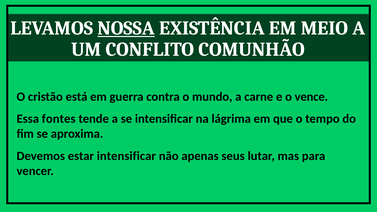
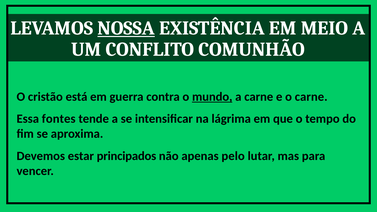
mundo underline: none -> present
o vence: vence -> carne
estar intensificar: intensificar -> principados
seus: seus -> pelo
